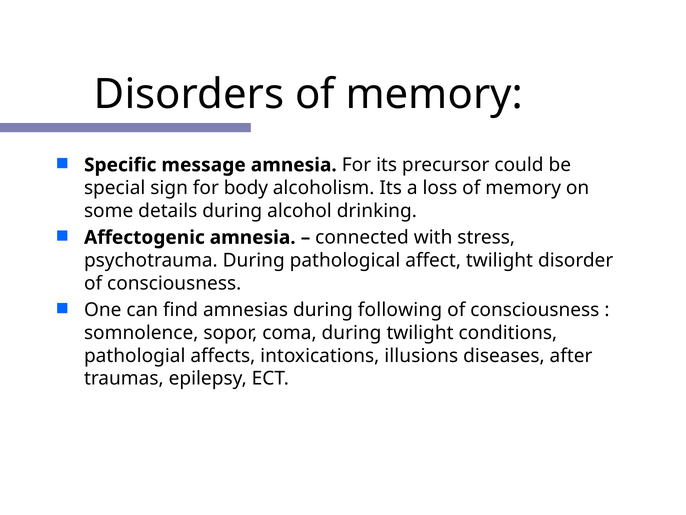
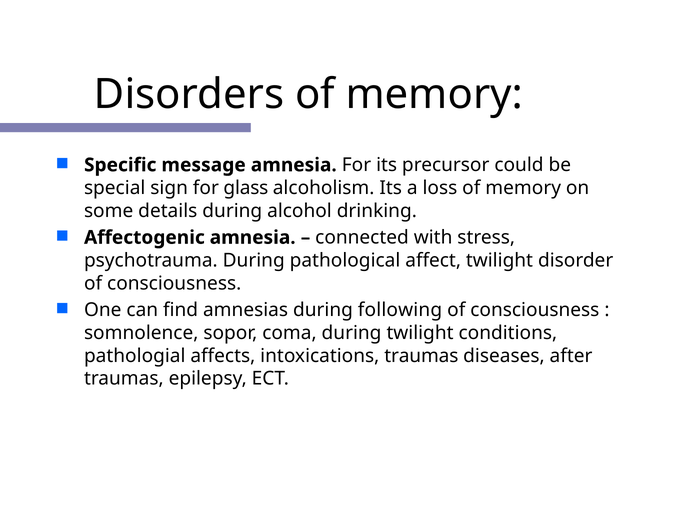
body: body -> glass
intoxications illusions: illusions -> traumas
